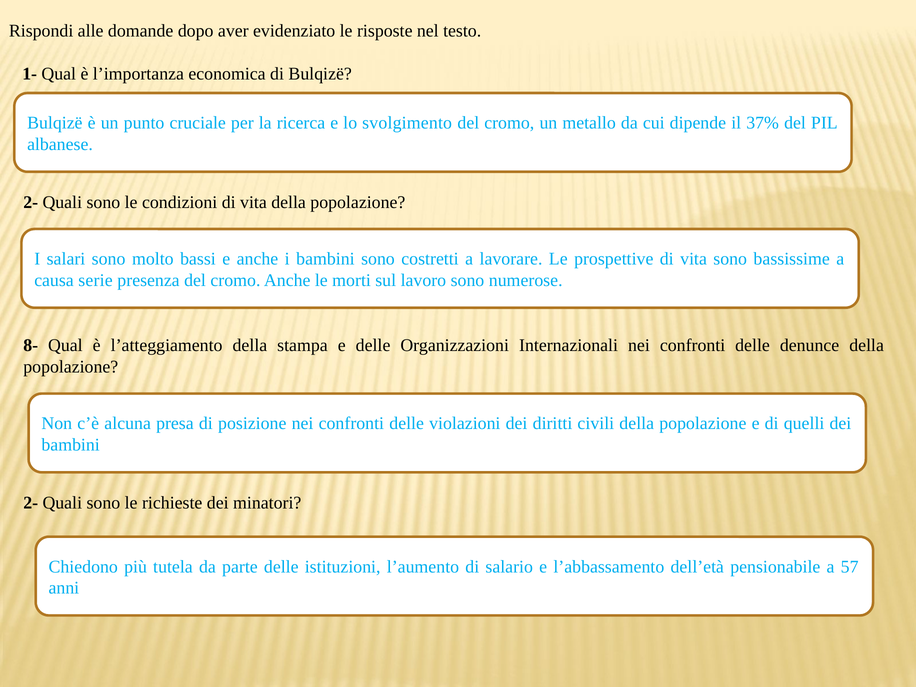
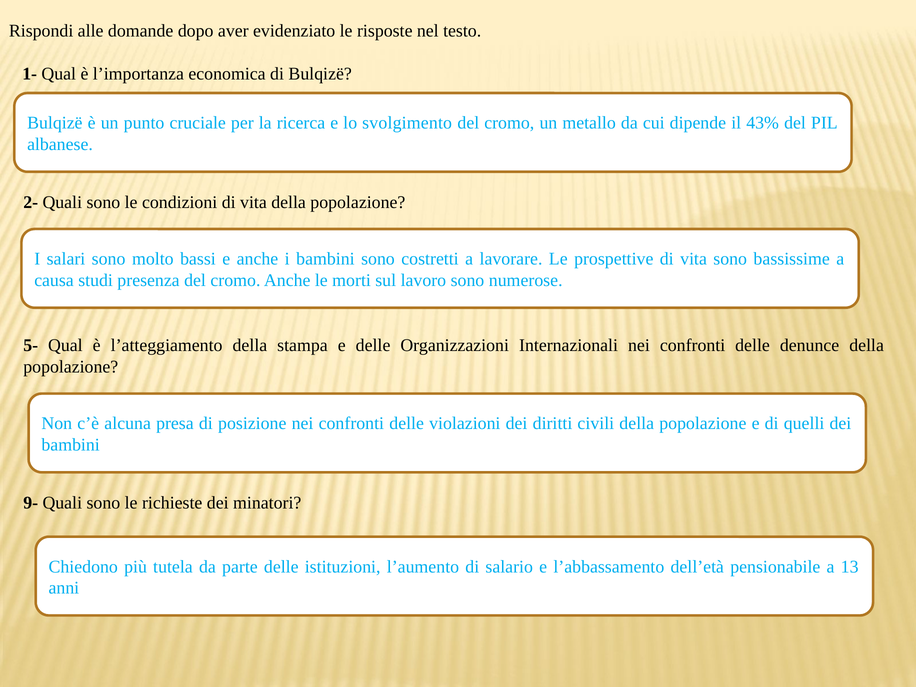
37%: 37% -> 43%
serie: serie -> studi
8-: 8- -> 5-
2- at (31, 503): 2- -> 9-
57: 57 -> 13
